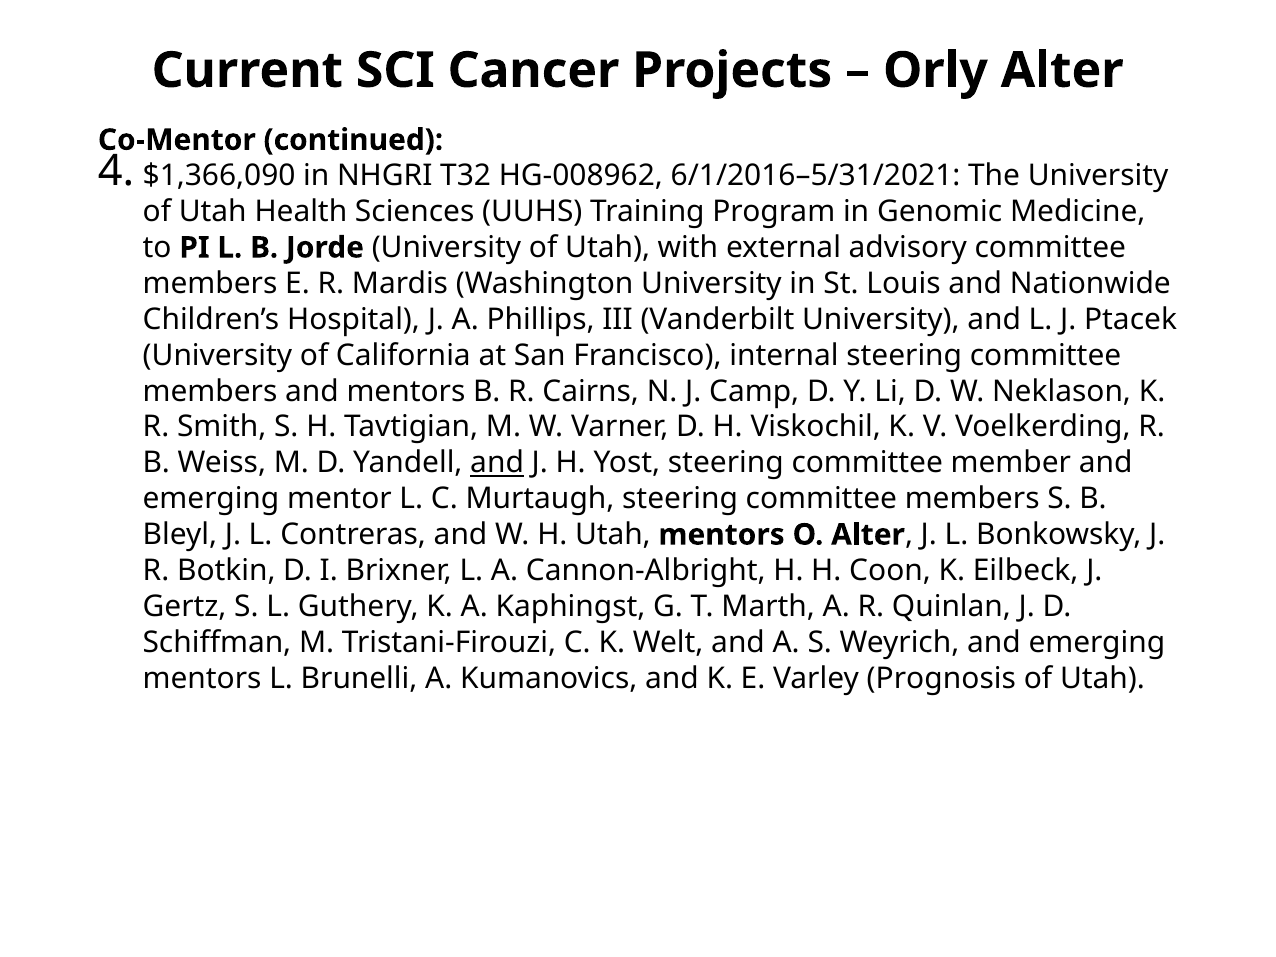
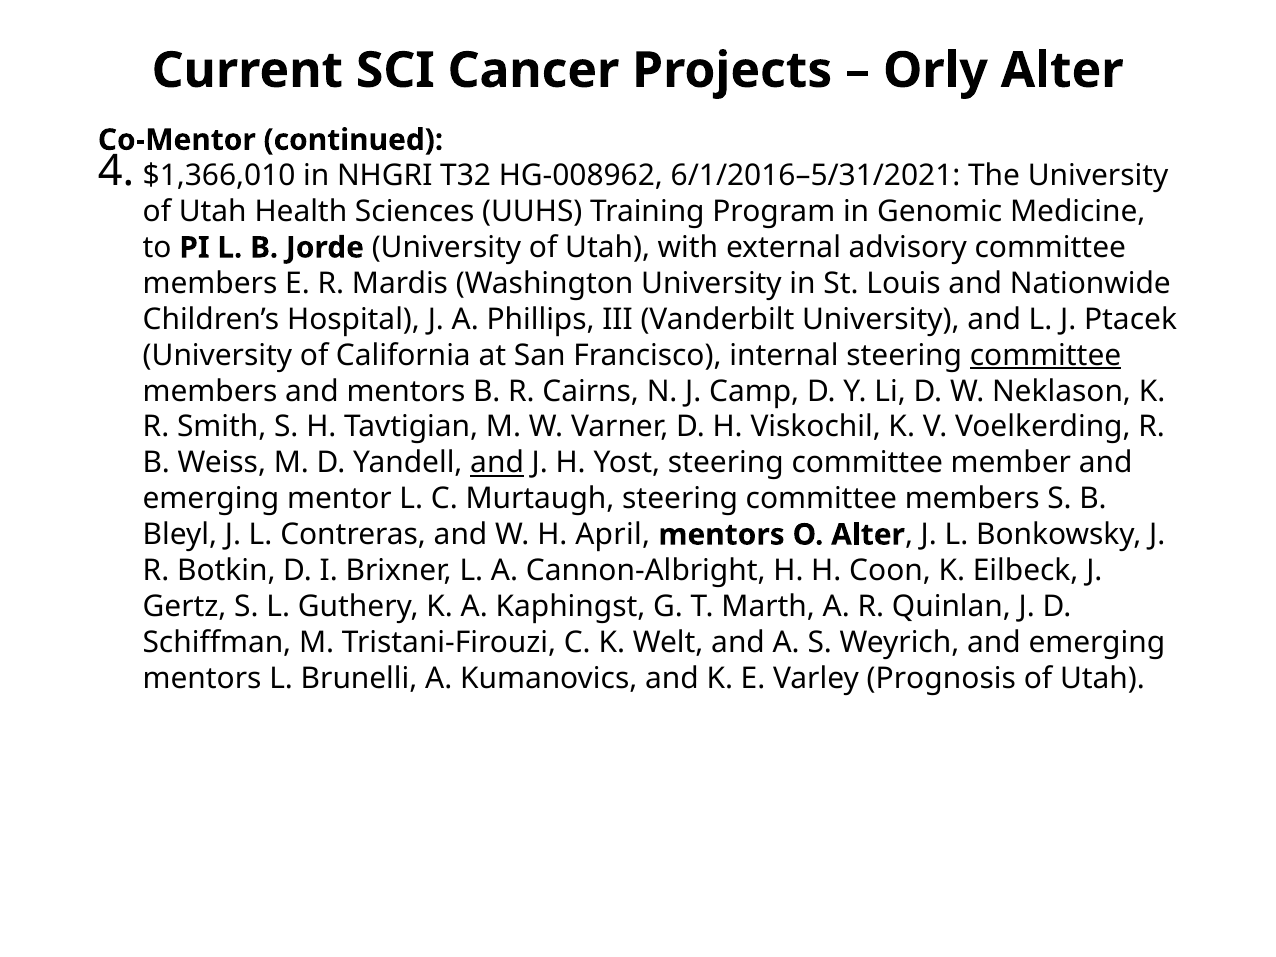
$1,366,090: $1,366,090 -> $1,366,010
committee at (1046, 355) underline: none -> present
H Utah: Utah -> April
